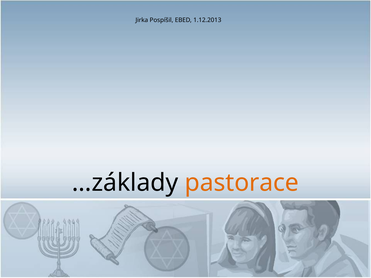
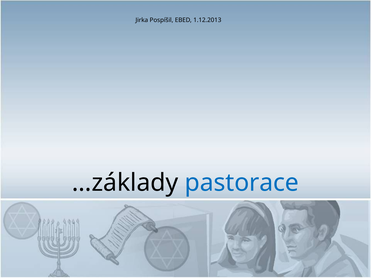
pastorace colour: orange -> blue
